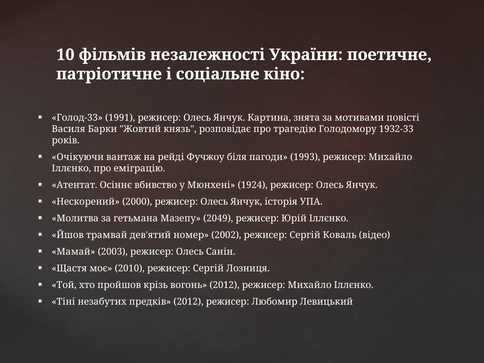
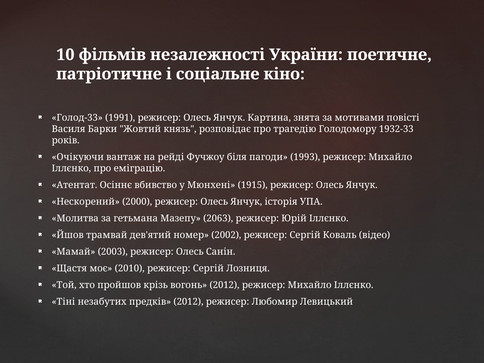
1924: 1924 -> 1915
2049: 2049 -> 2063
